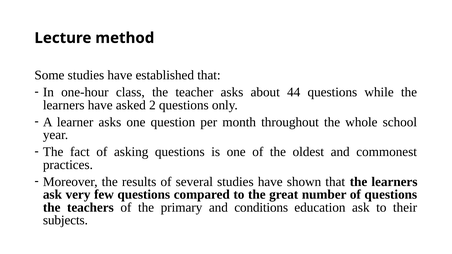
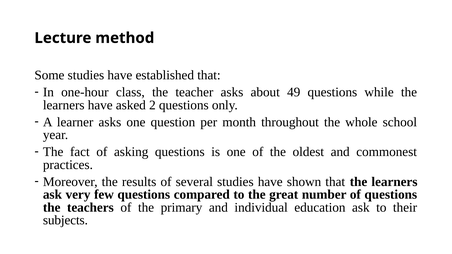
44: 44 -> 49
conditions: conditions -> individual
